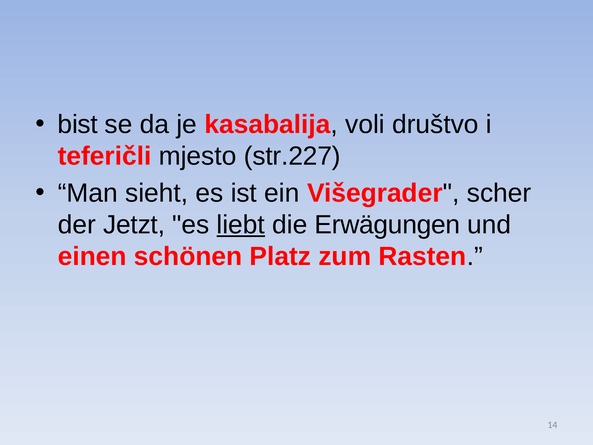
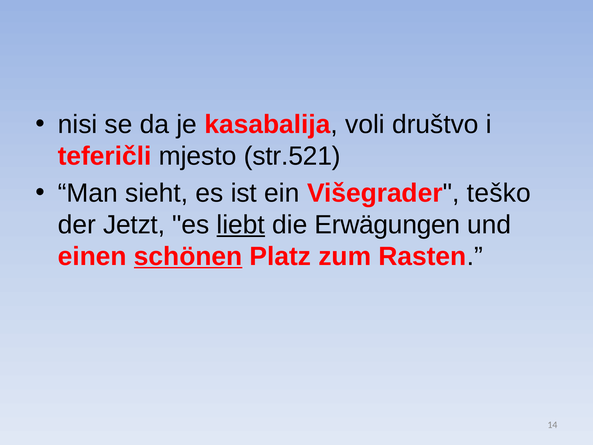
bist: bist -> nisi
str.227: str.227 -> str.521
scher: scher -> teško
schönen underline: none -> present
